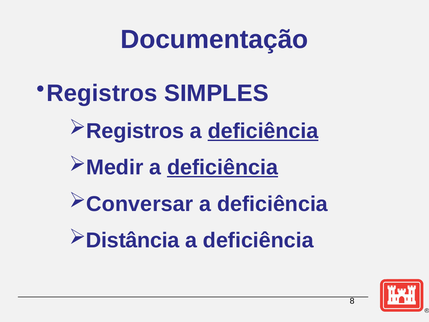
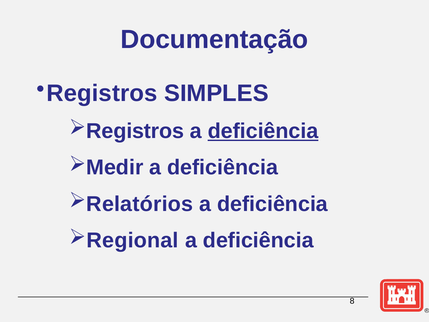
deficiência at (223, 167) underline: present -> none
Conversar: Conversar -> Relatórios
Distância: Distância -> Regional
